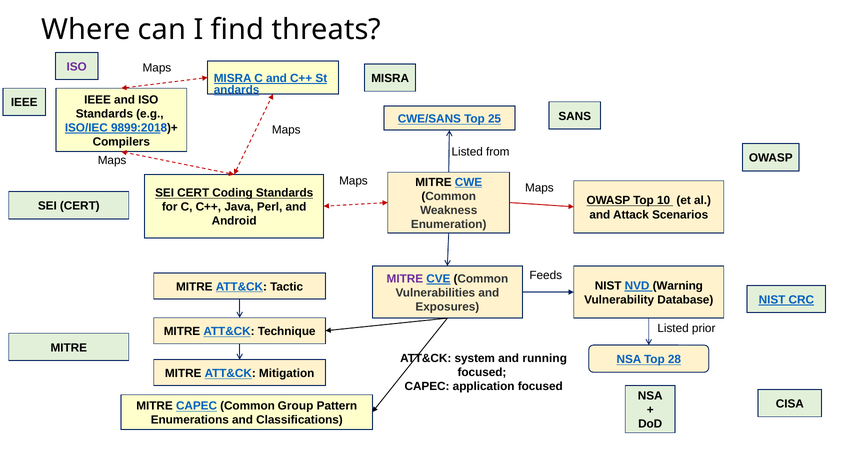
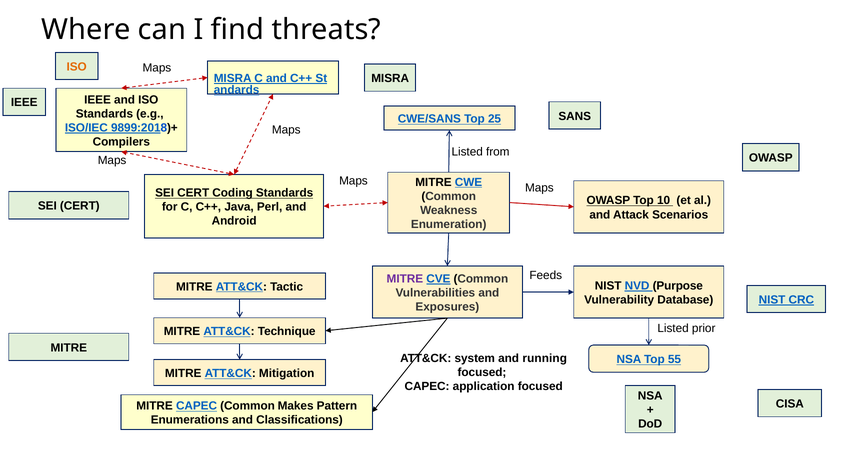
ISO at (77, 67) colour: purple -> orange
Warning: Warning -> Purpose
28: 28 -> 55
Group: Group -> Makes
